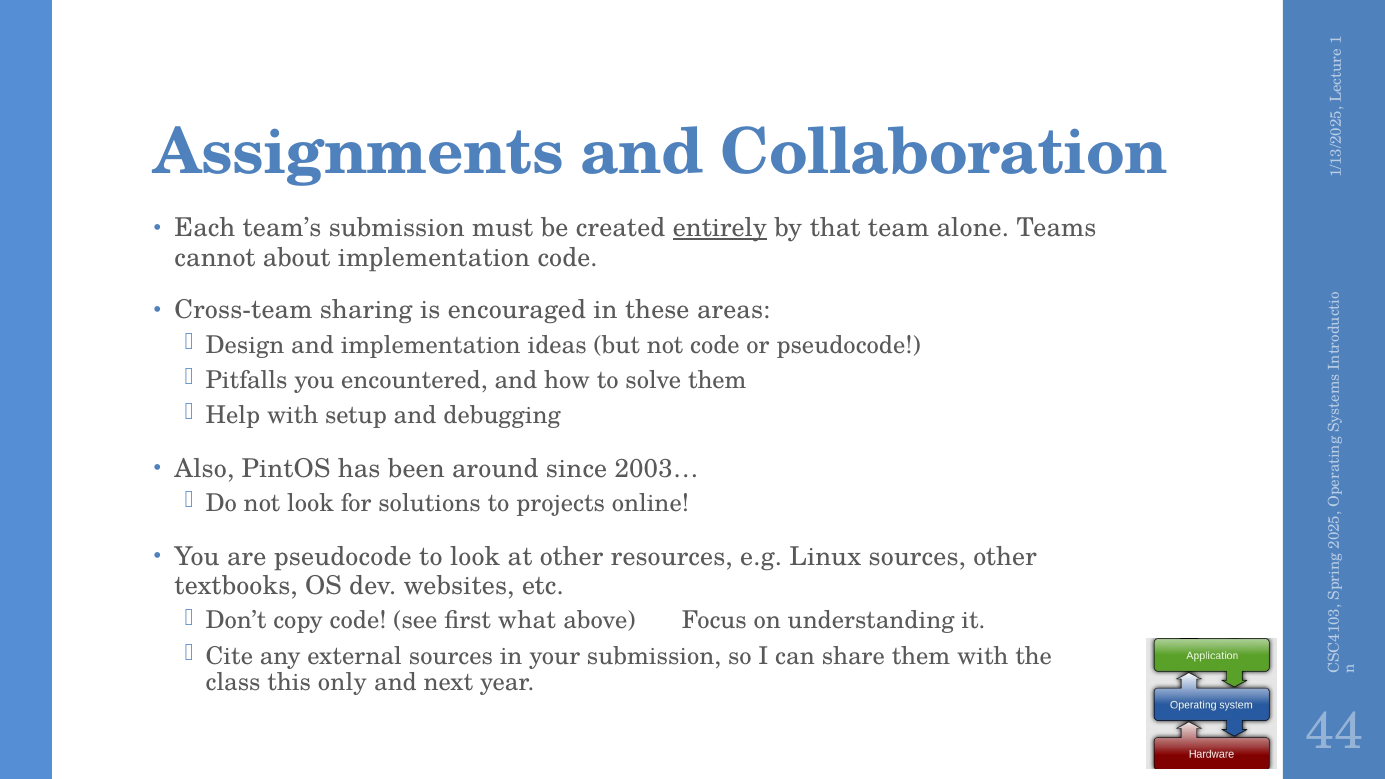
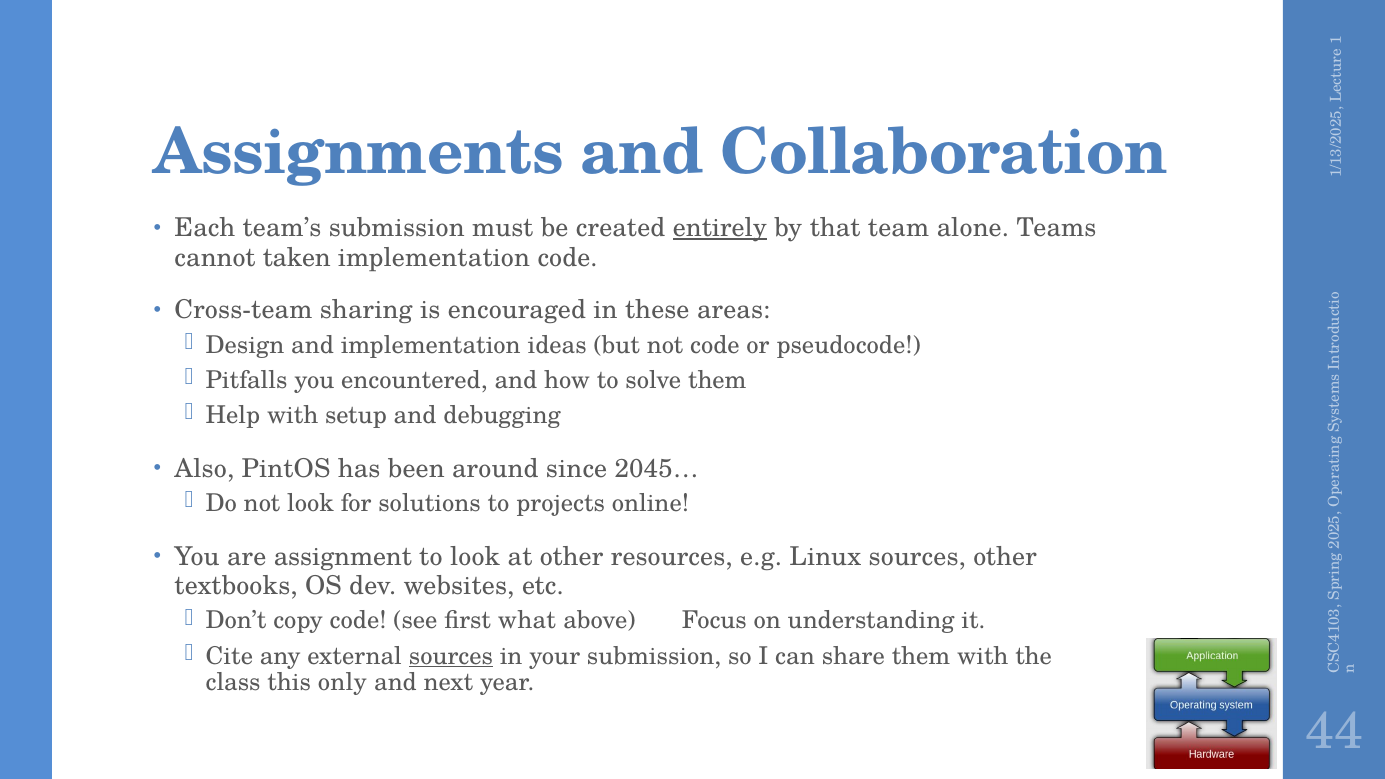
about: about -> taken
2003…: 2003… -> 2045…
are pseudocode: pseudocode -> assignment
sources at (451, 656) underline: none -> present
